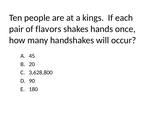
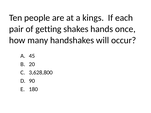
flavors: flavors -> getting
